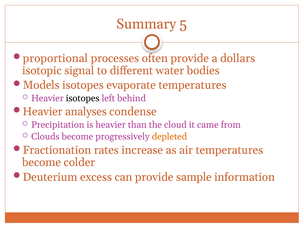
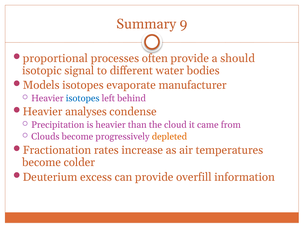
5: 5 -> 9
dollars: dollars -> should
evaporate temperatures: temperatures -> manufacturer
isotopes at (83, 98) colour: black -> blue
sample: sample -> overfill
